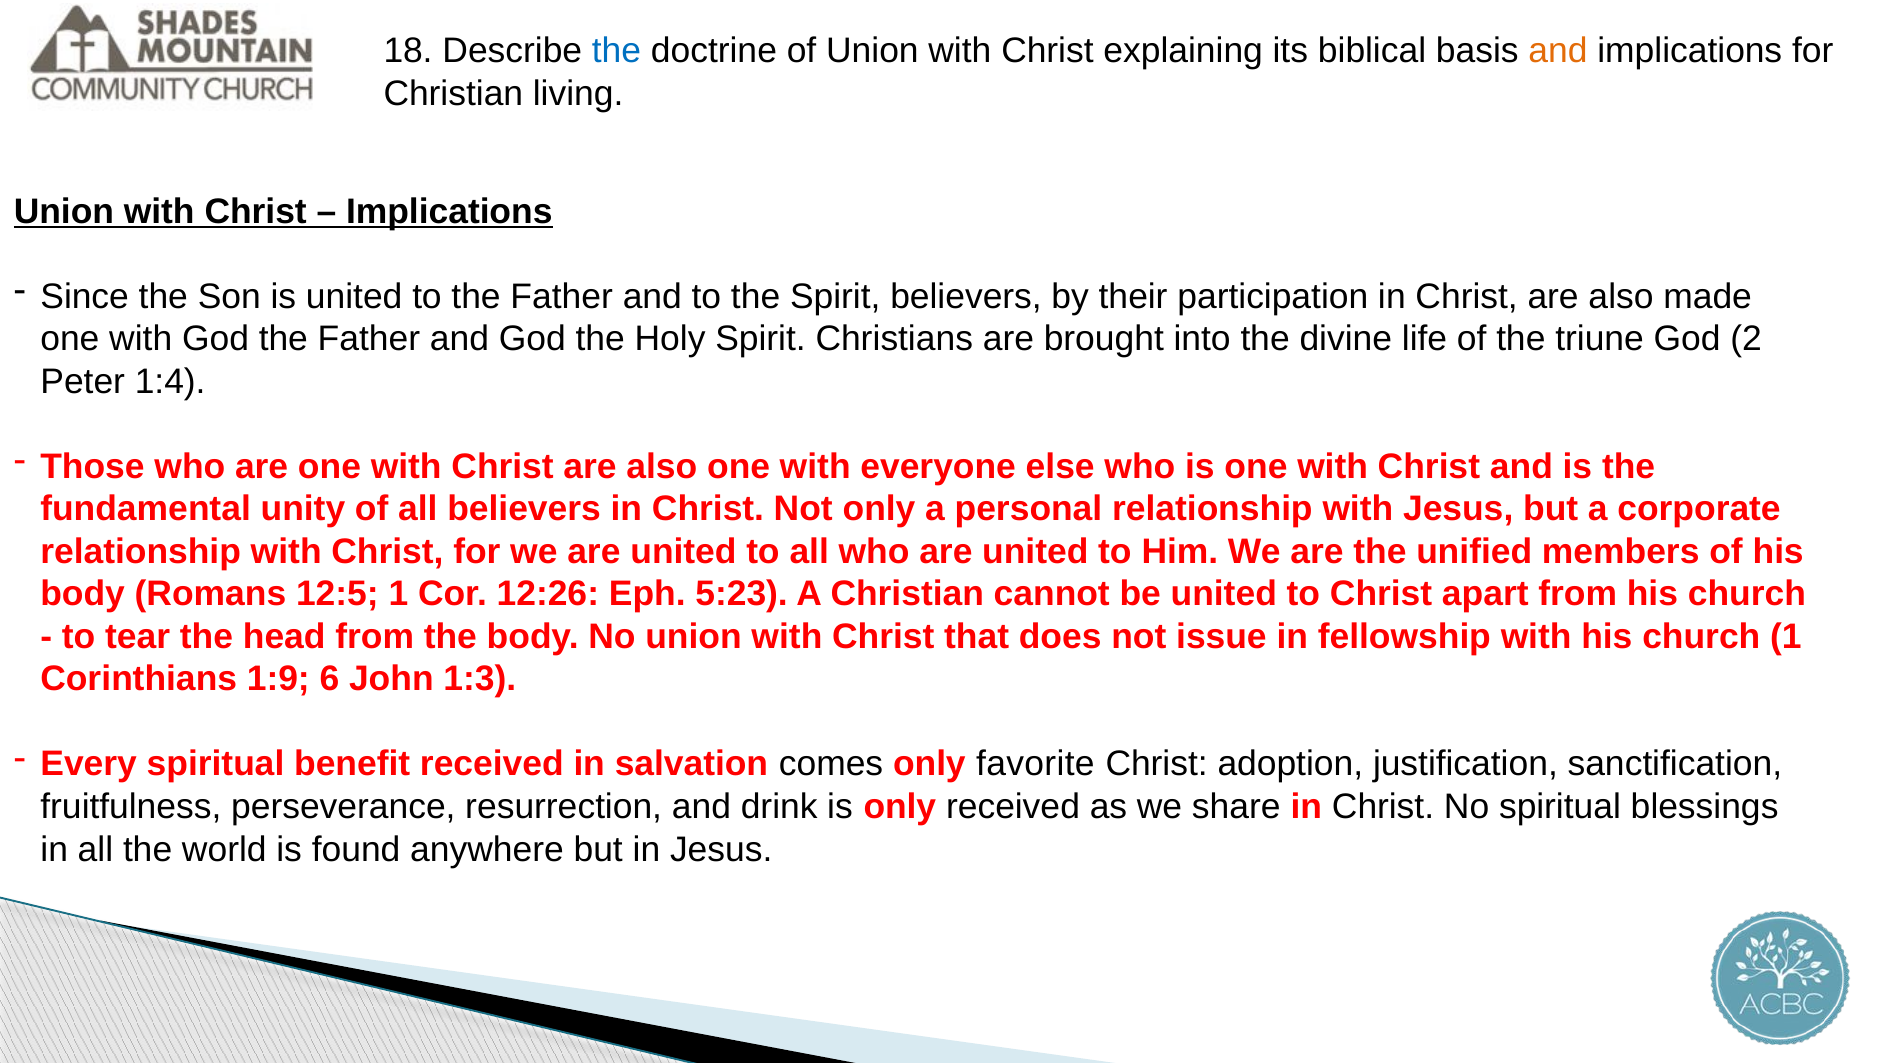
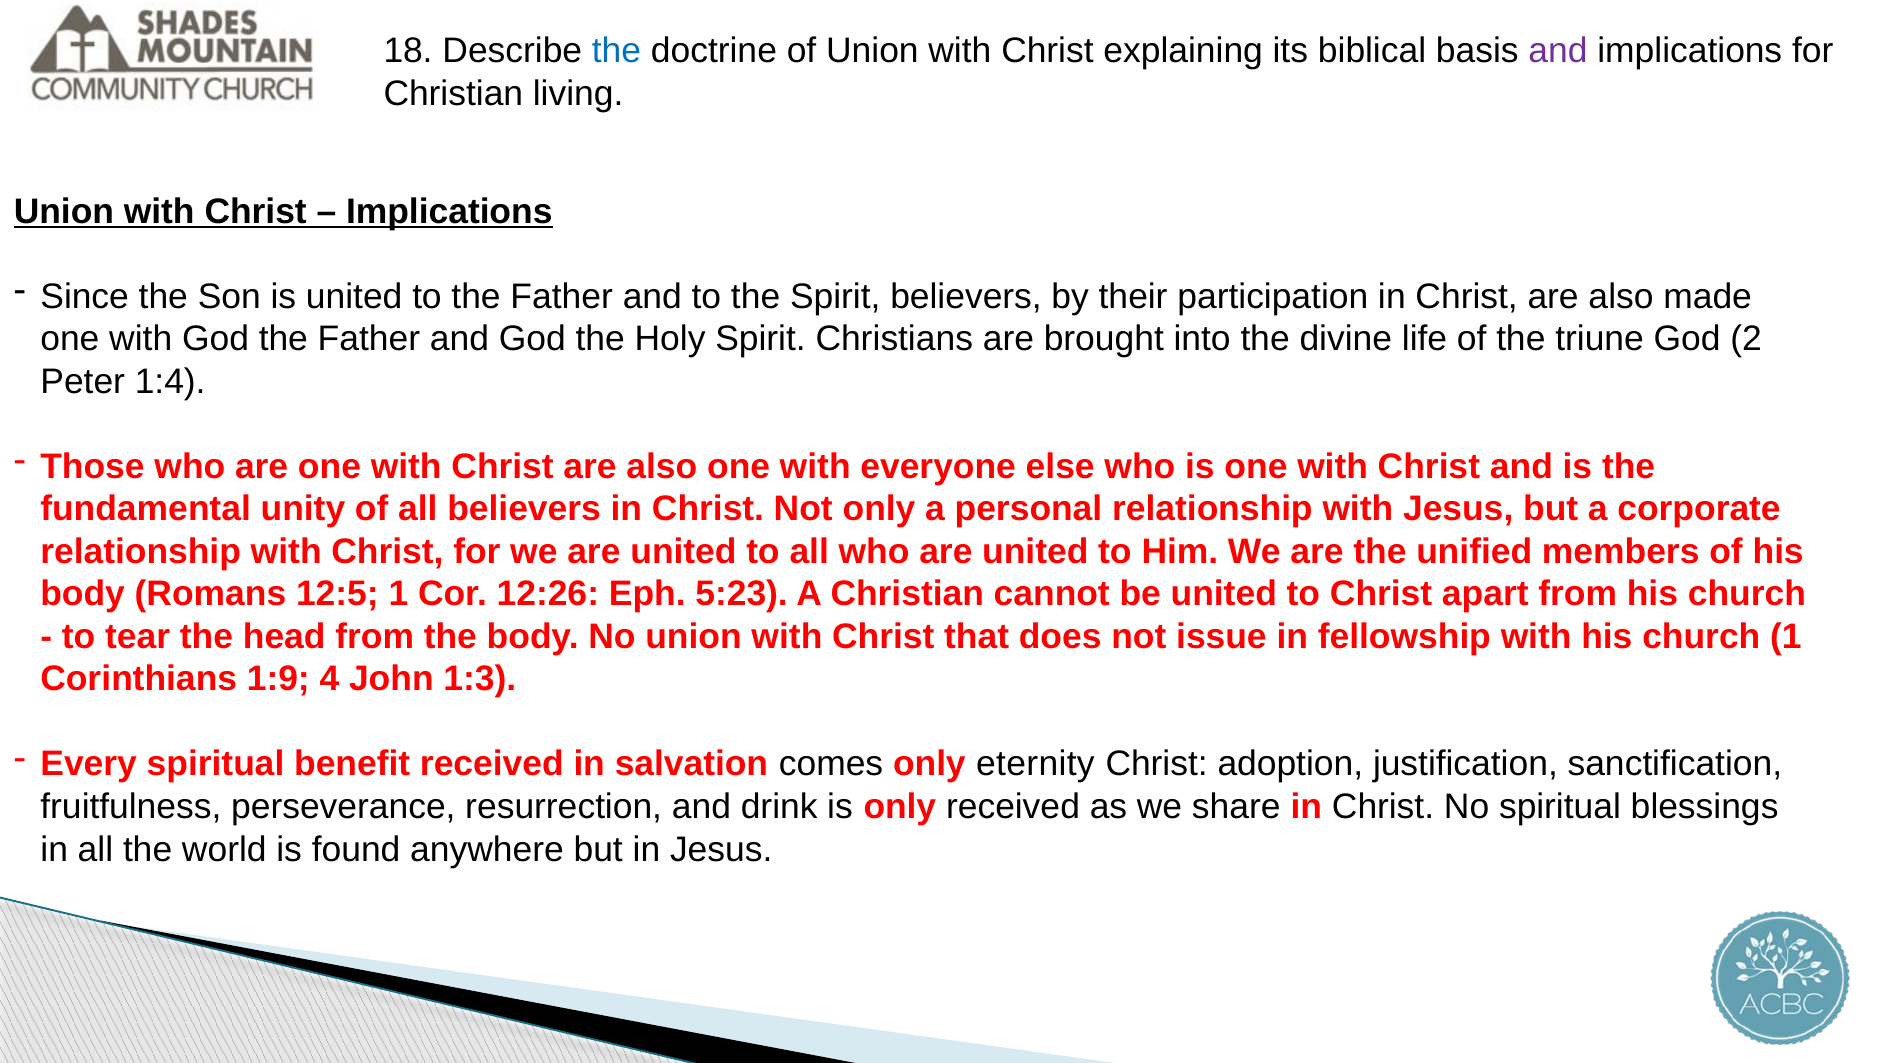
and at (1558, 51) colour: orange -> purple
6: 6 -> 4
favorite: favorite -> eternity
